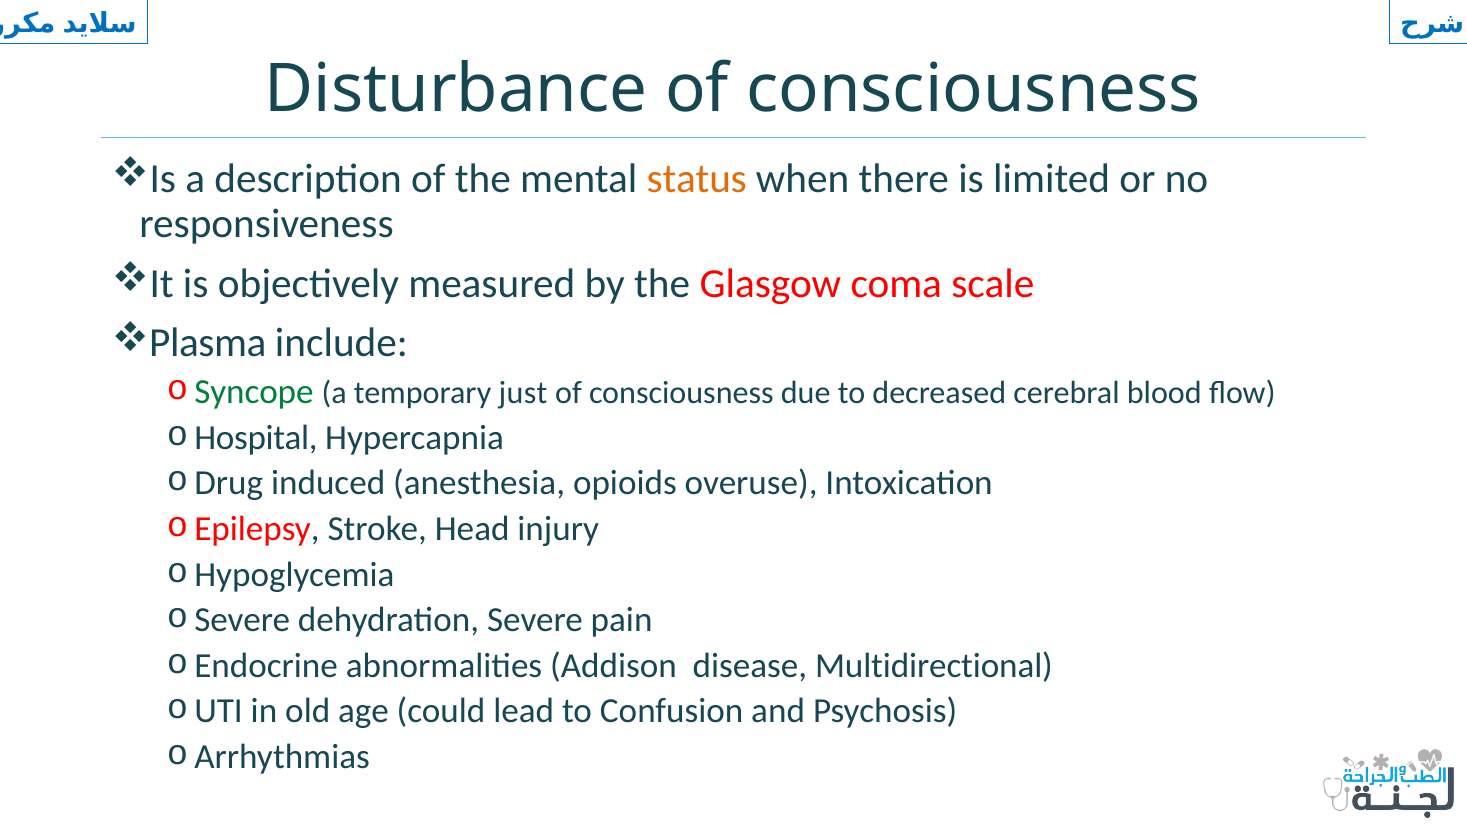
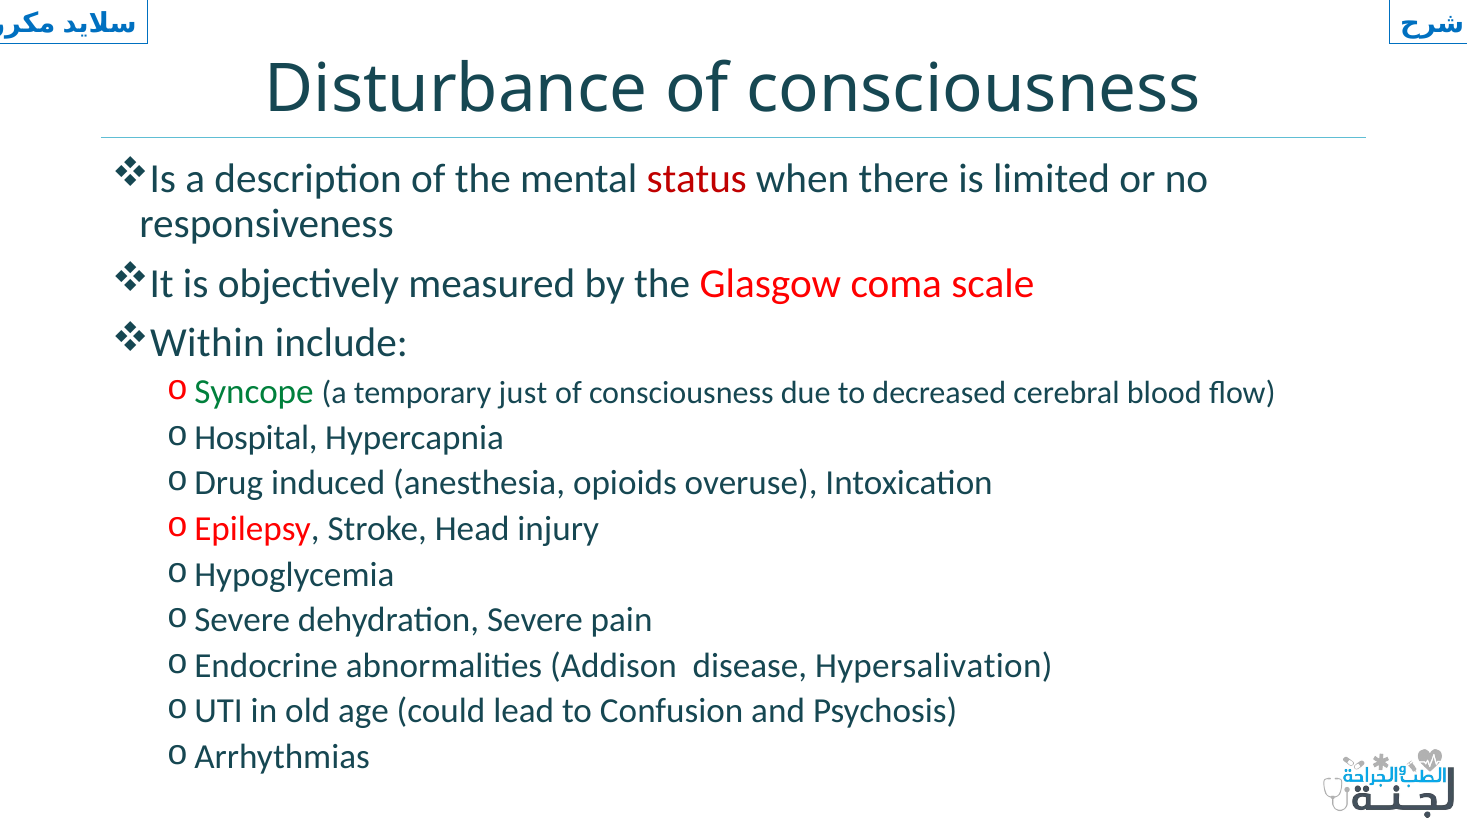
status colour: orange -> red
Plasma: Plasma -> Within
Multidirectional: Multidirectional -> Hypersalivation
